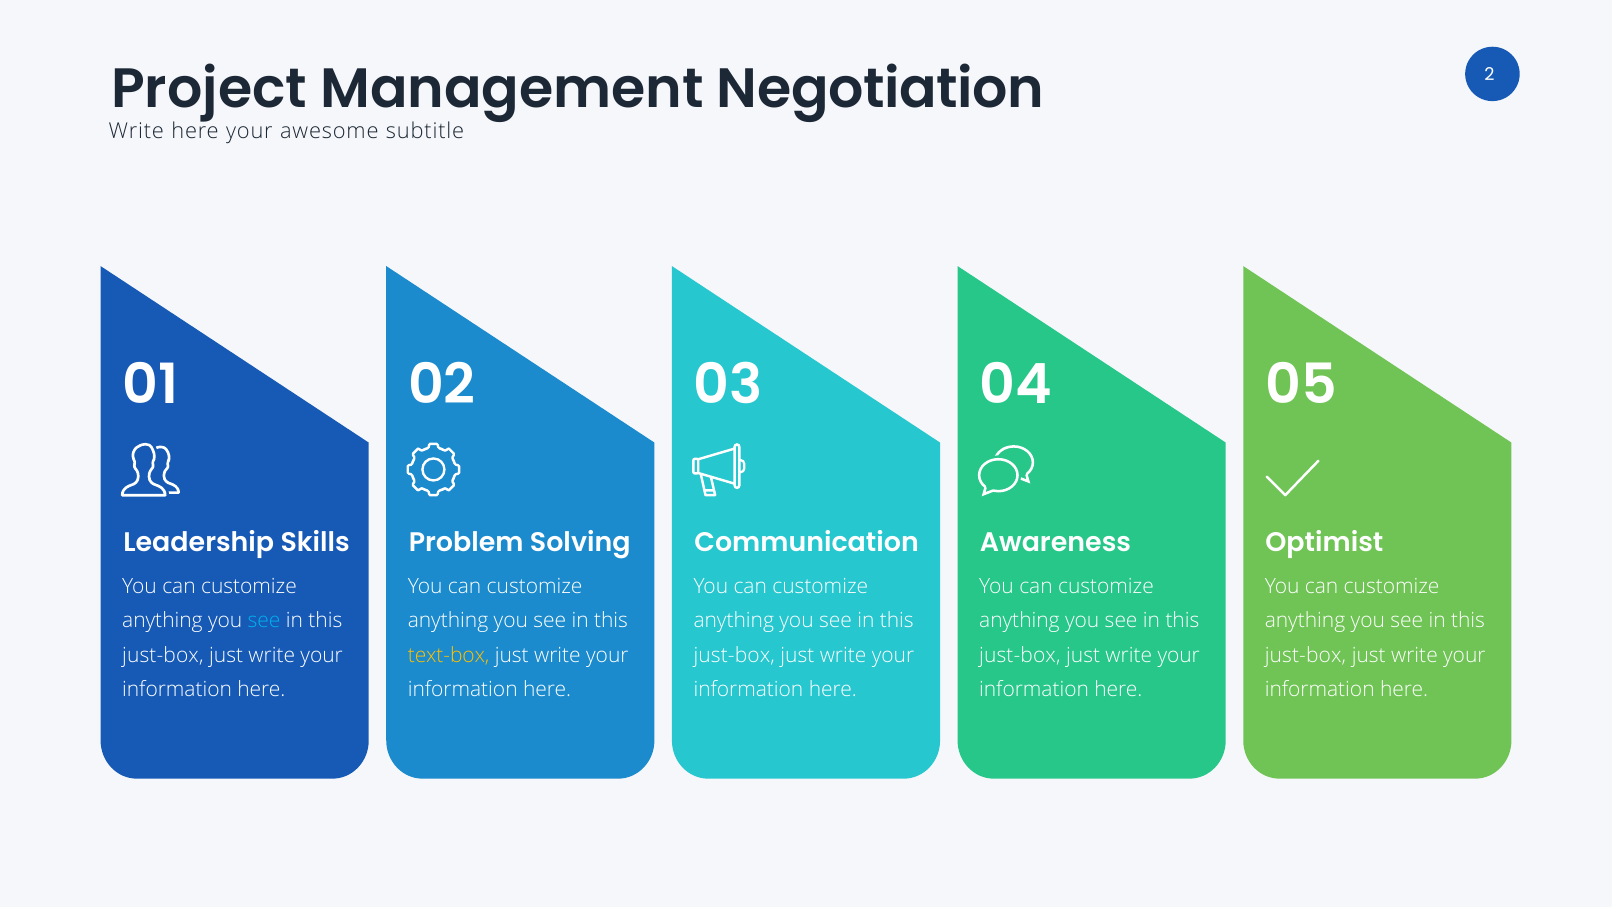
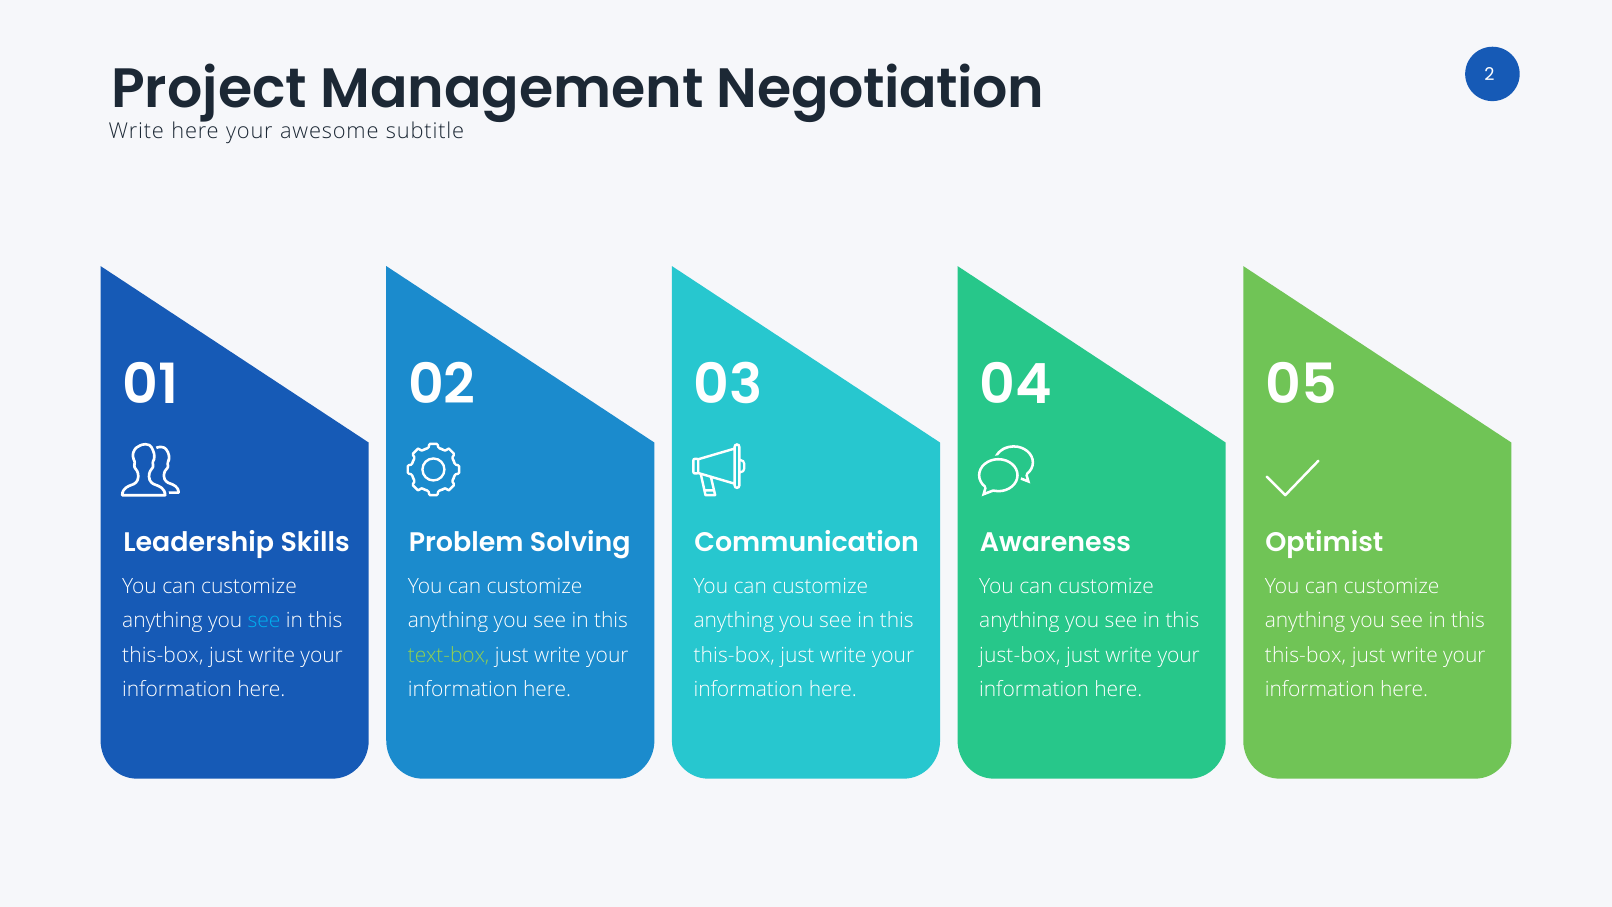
just-box at (163, 655): just-box -> this-box
text-box colour: yellow -> light green
just-box at (734, 655): just-box -> this-box
just-box at (1306, 655): just-box -> this-box
